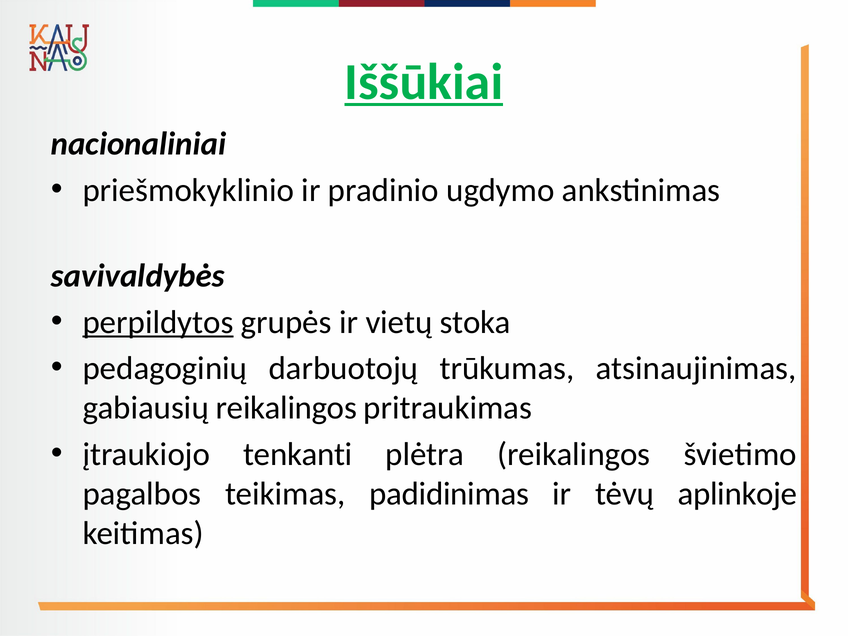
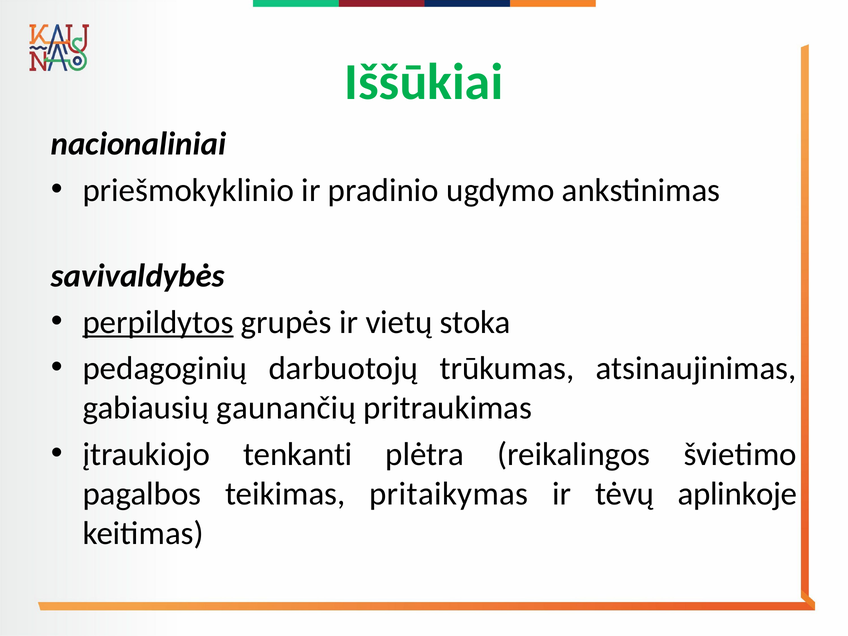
Iššūkiai underline: present -> none
gabiausių reikalingos: reikalingos -> gaunančių
padidinimas: padidinimas -> pritaikymas
